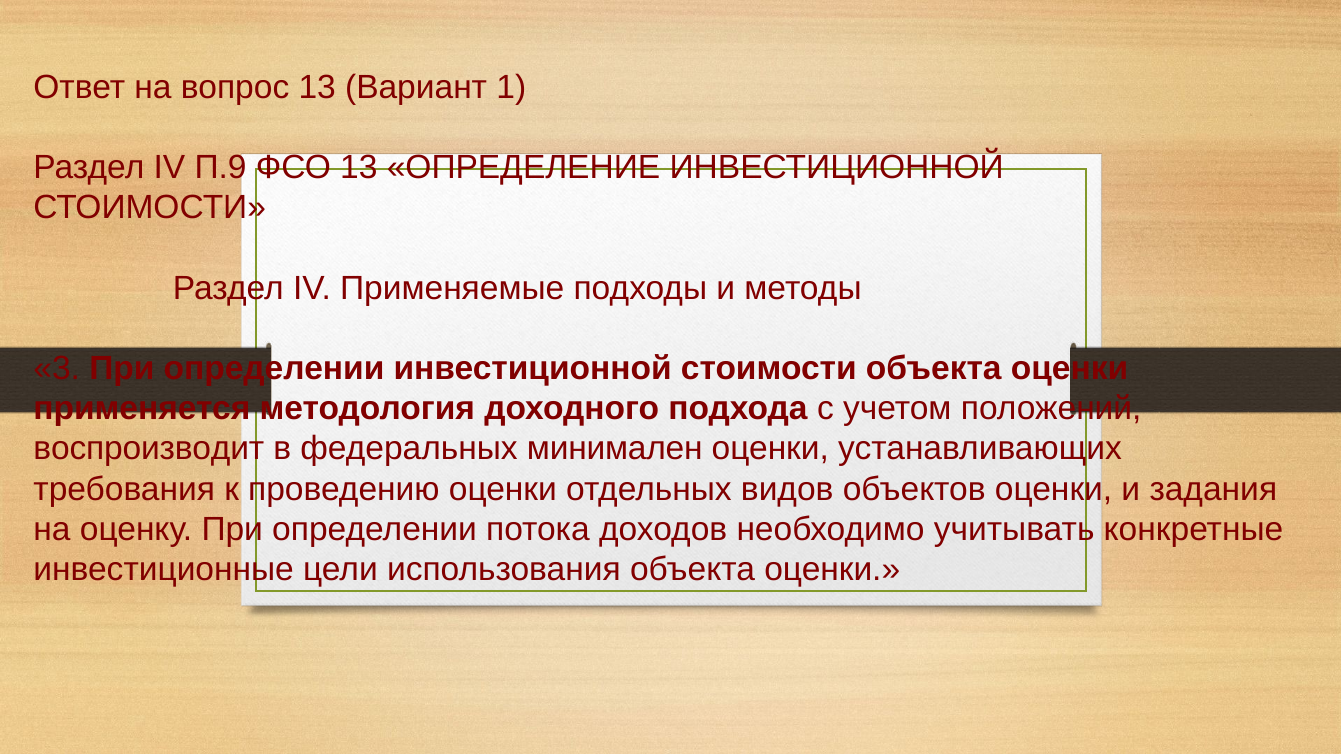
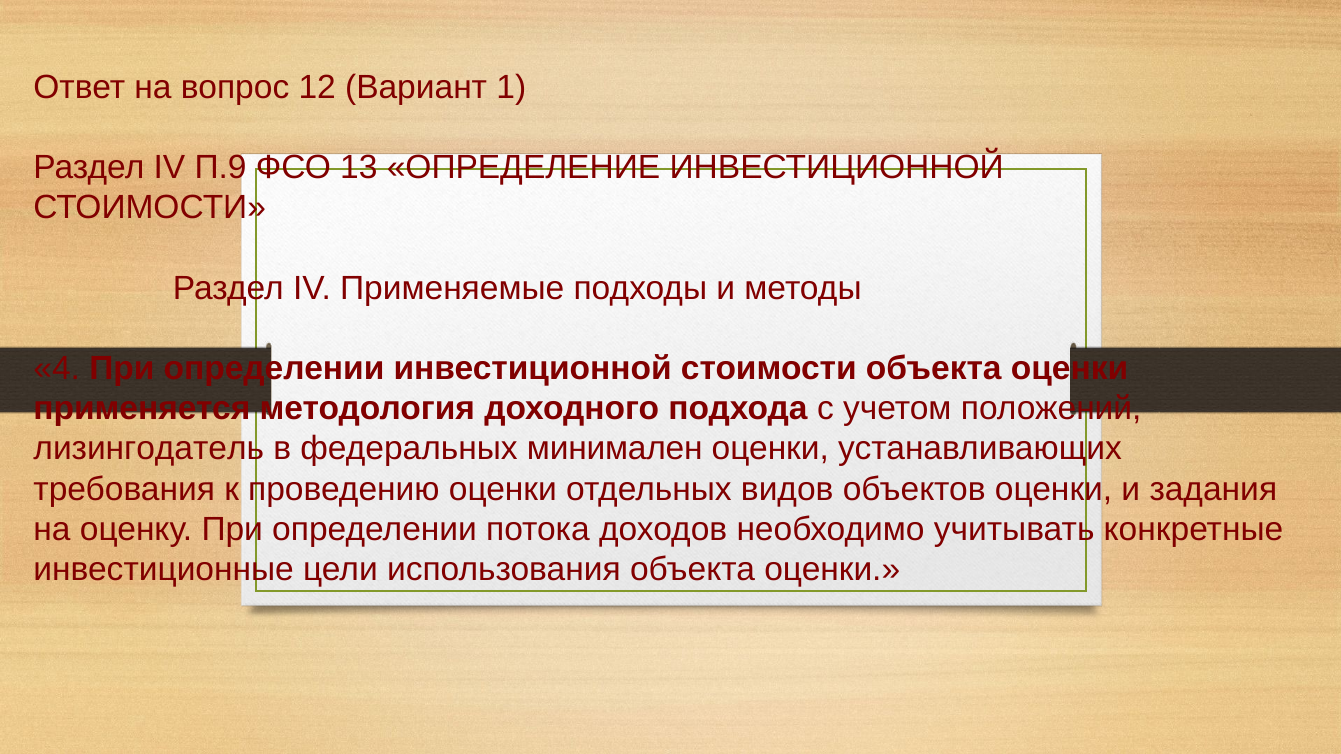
вопрос 13: 13 -> 12
3: 3 -> 4
воспроизводит: воспроизводит -> лизингодатель
